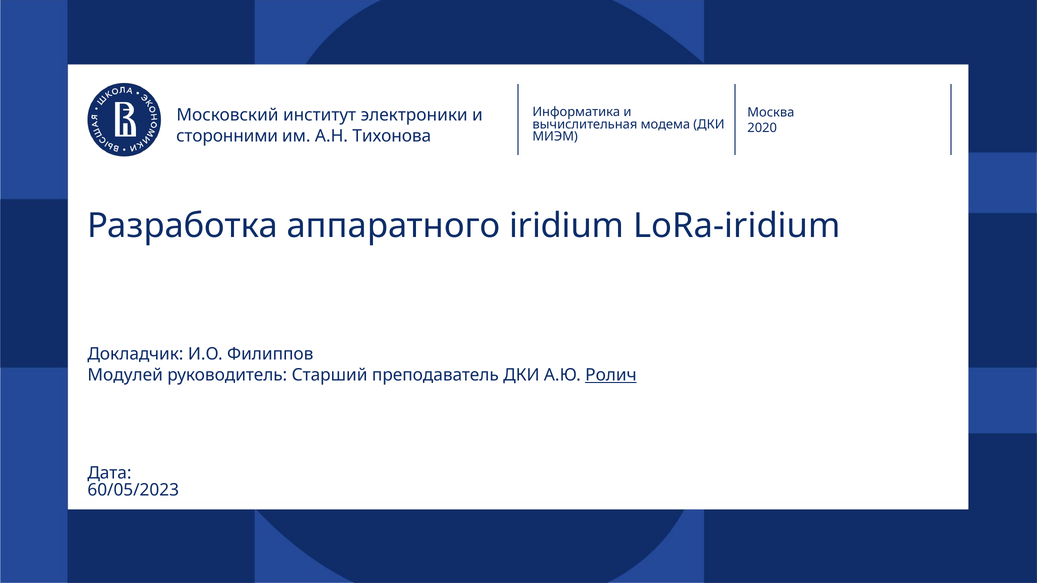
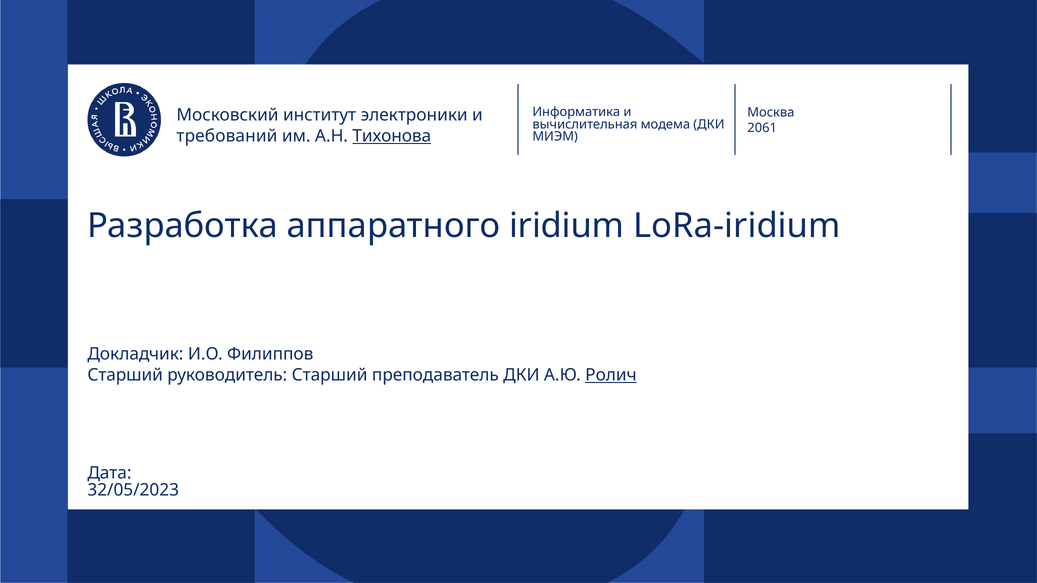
2020: 2020 -> 2061
сторонними: сторонними -> требований
Тихонова underline: none -> present
Модулей at (125, 375): Модулей -> Старший
60/05/2023: 60/05/2023 -> 32/05/2023
